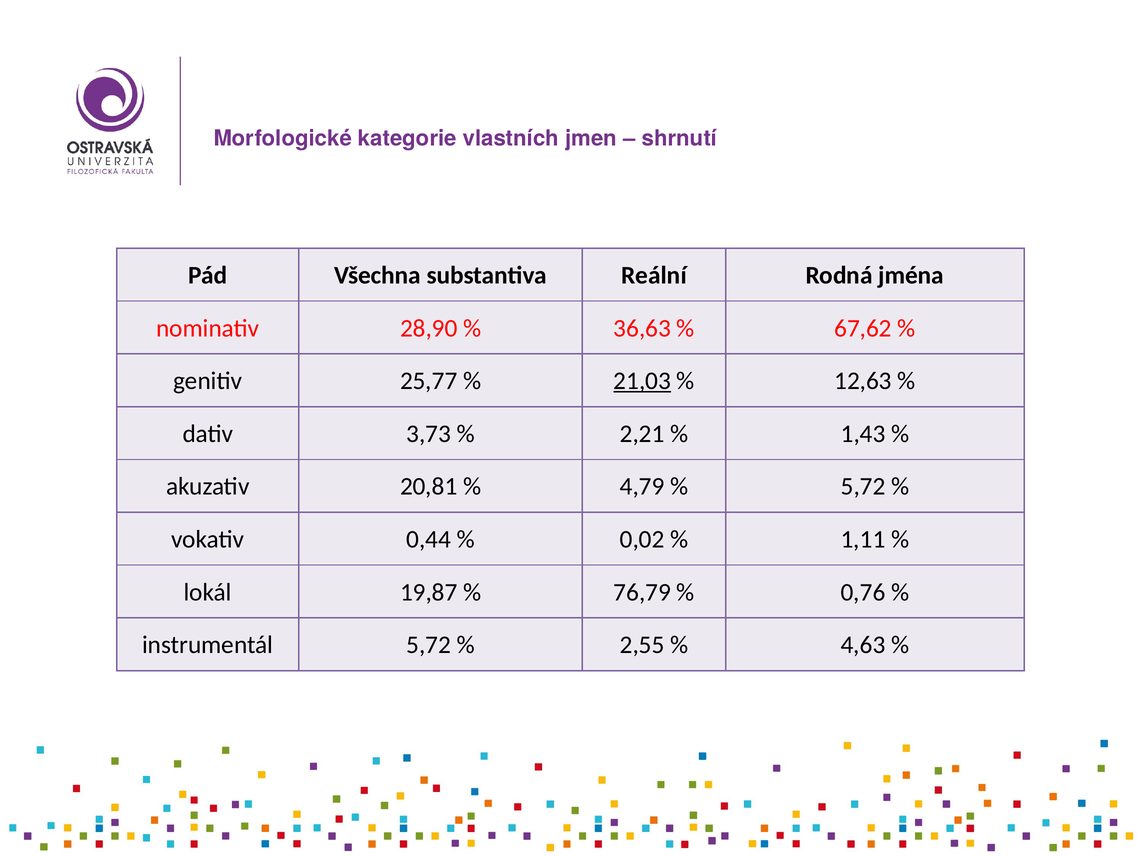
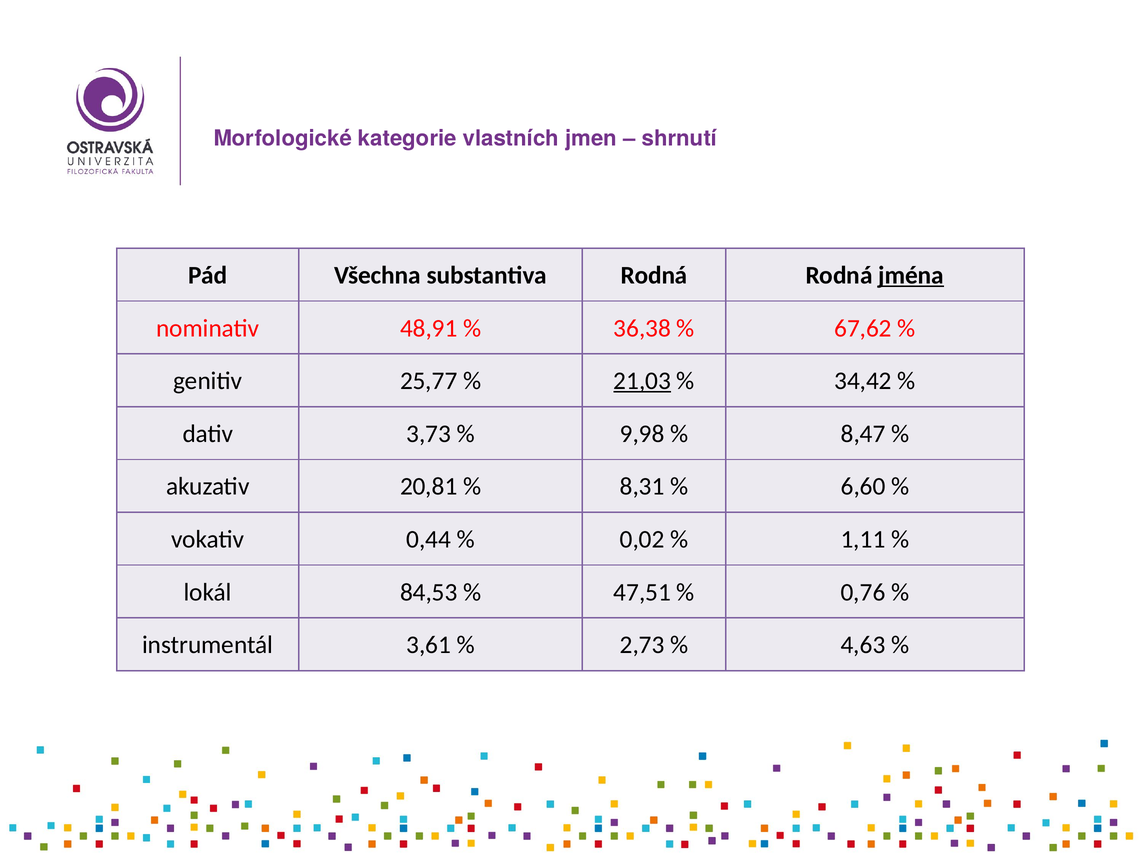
substantiva Reální: Reální -> Rodná
jména underline: none -> present
28,90: 28,90 -> 48,91
36,63: 36,63 -> 36,38
12,63: 12,63 -> 34,42
2,21: 2,21 -> 9,98
1,43: 1,43 -> 8,47
4,79: 4,79 -> 8,31
5,72 at (863, 486): 5,72 -> 6,60
19,87: 19,87 -> 84,53
76,79: 76,79 -> 47,51
instrumentál 5,72: 5,72 -> 3,61
2,55: 2,55 -> 2,73
